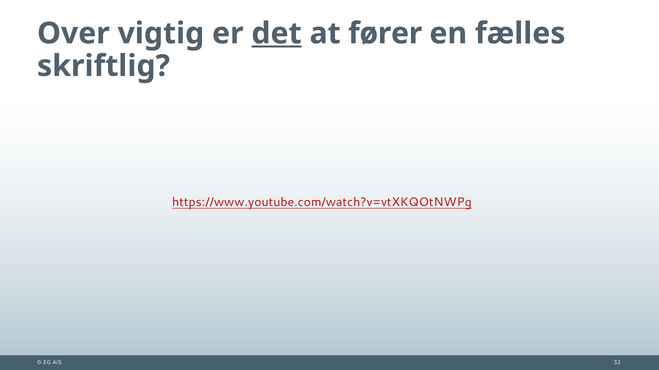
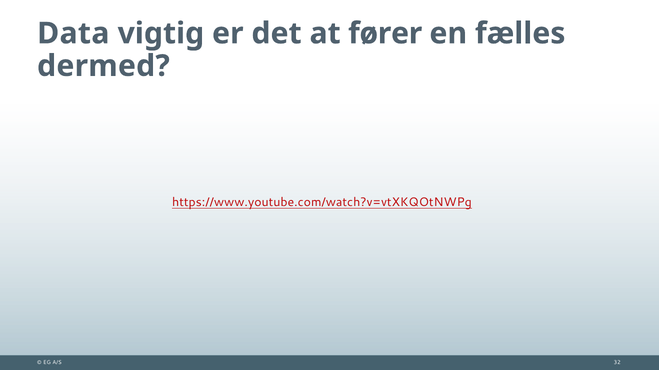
Over: Over -> Data
det underline: present -> none
skriftlig: skriftlig -> dermed
